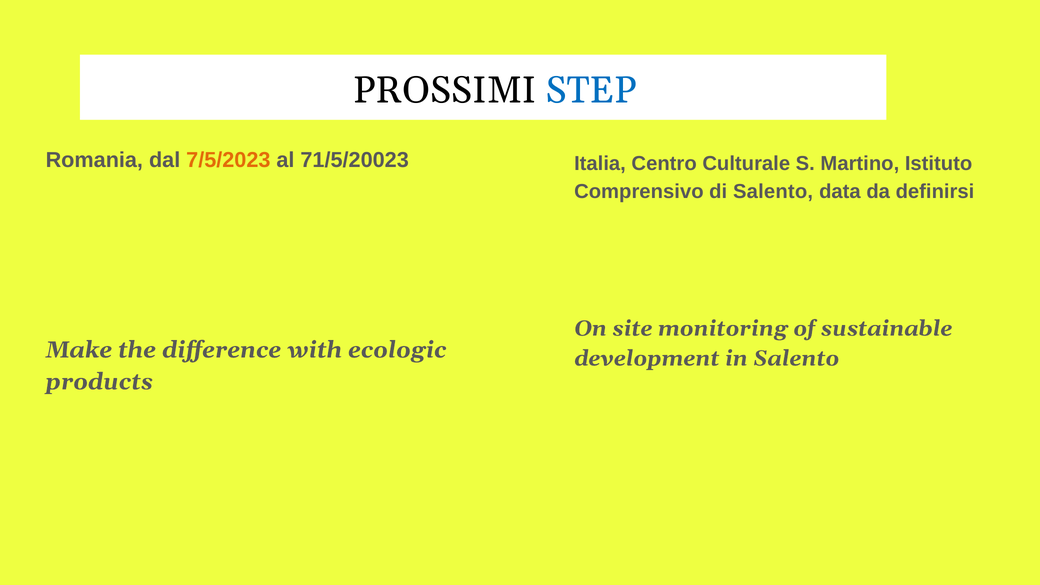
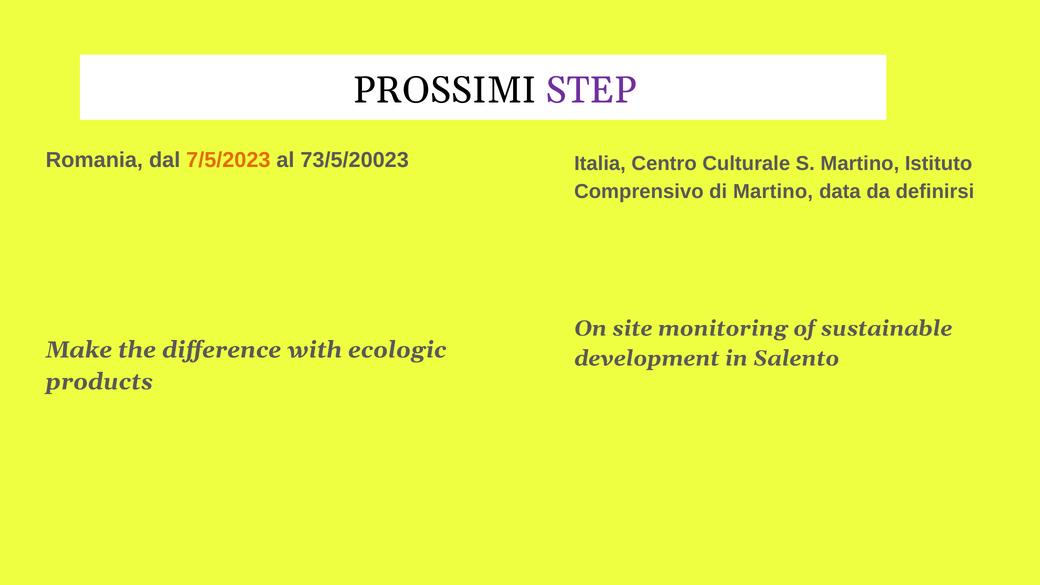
STEP colour: blue -> purple
71/5/20023: 71/5/20023 -> 73/5/20023
di Salento: Salento -> Martino
